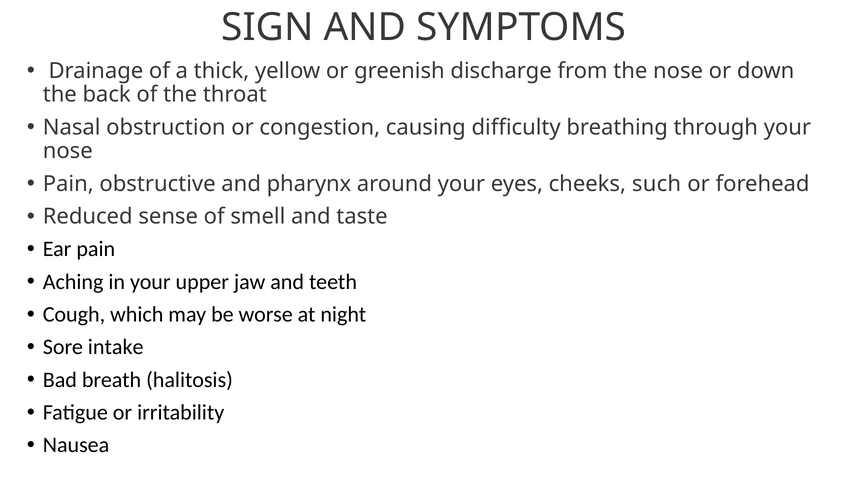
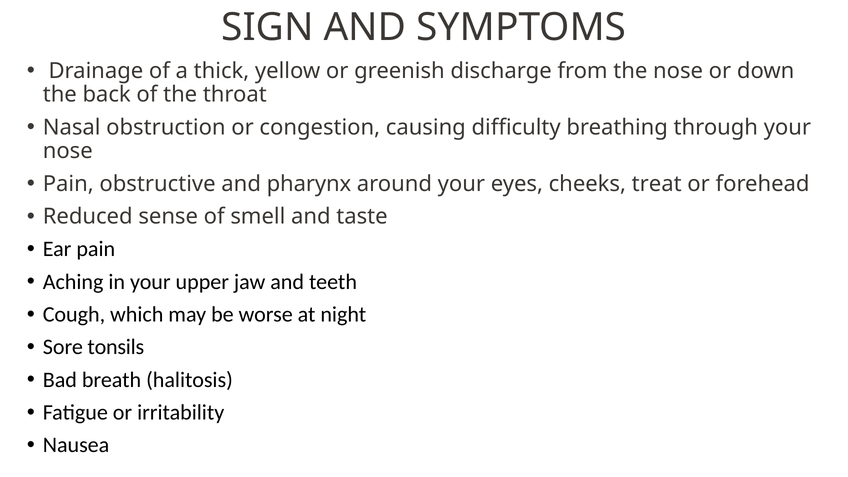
such: such -> treat
intake: intake -> tonsils
